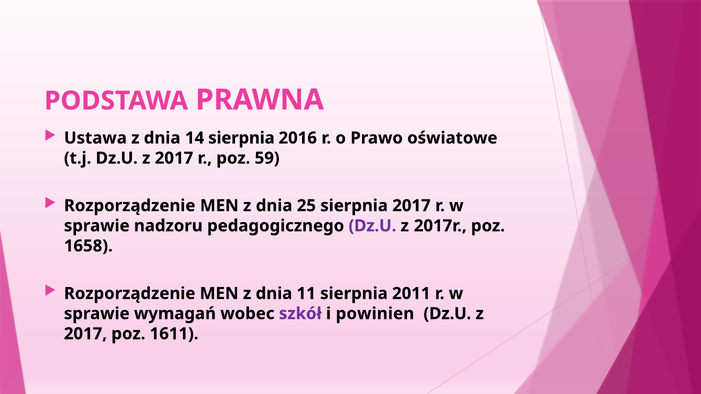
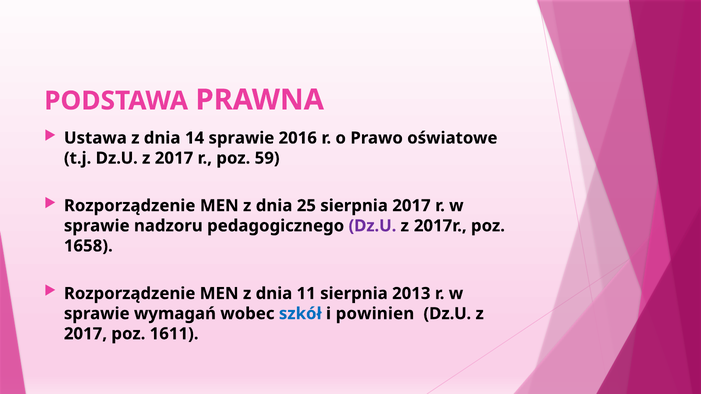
14 sierpnia: sierpnia -> sprawie
2011: 2011 -> 2013
szkół colour: purple -> blue
